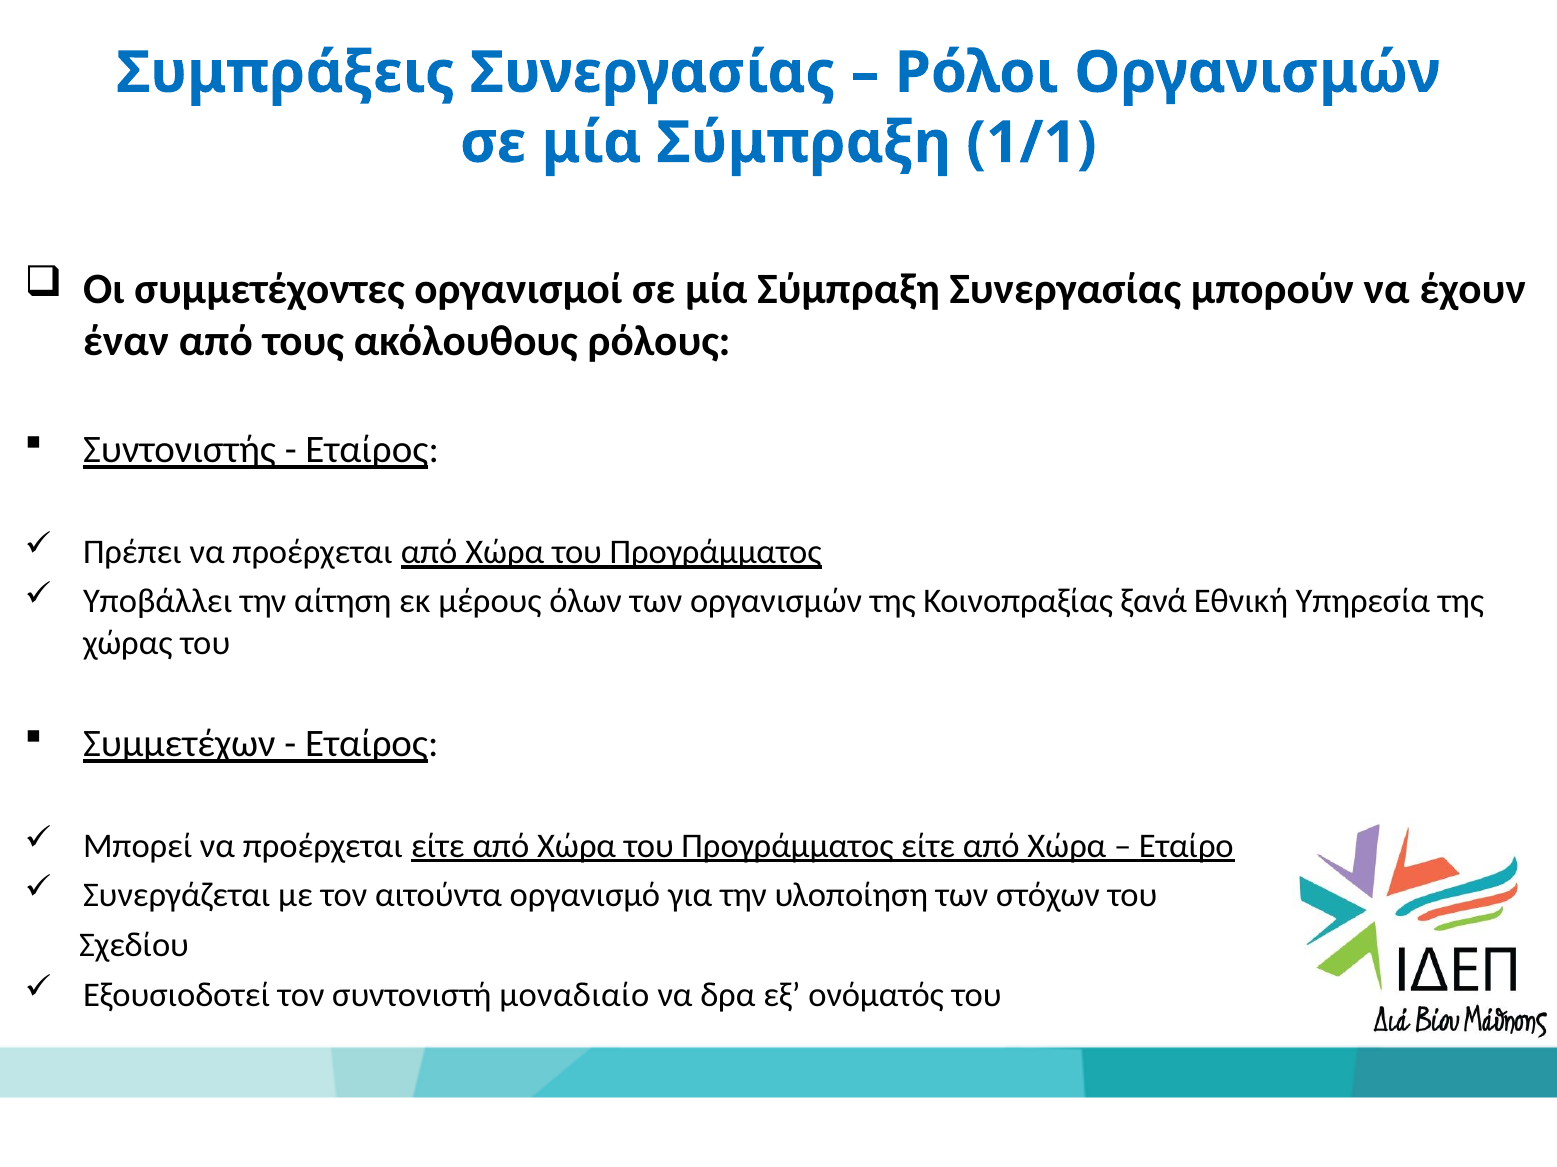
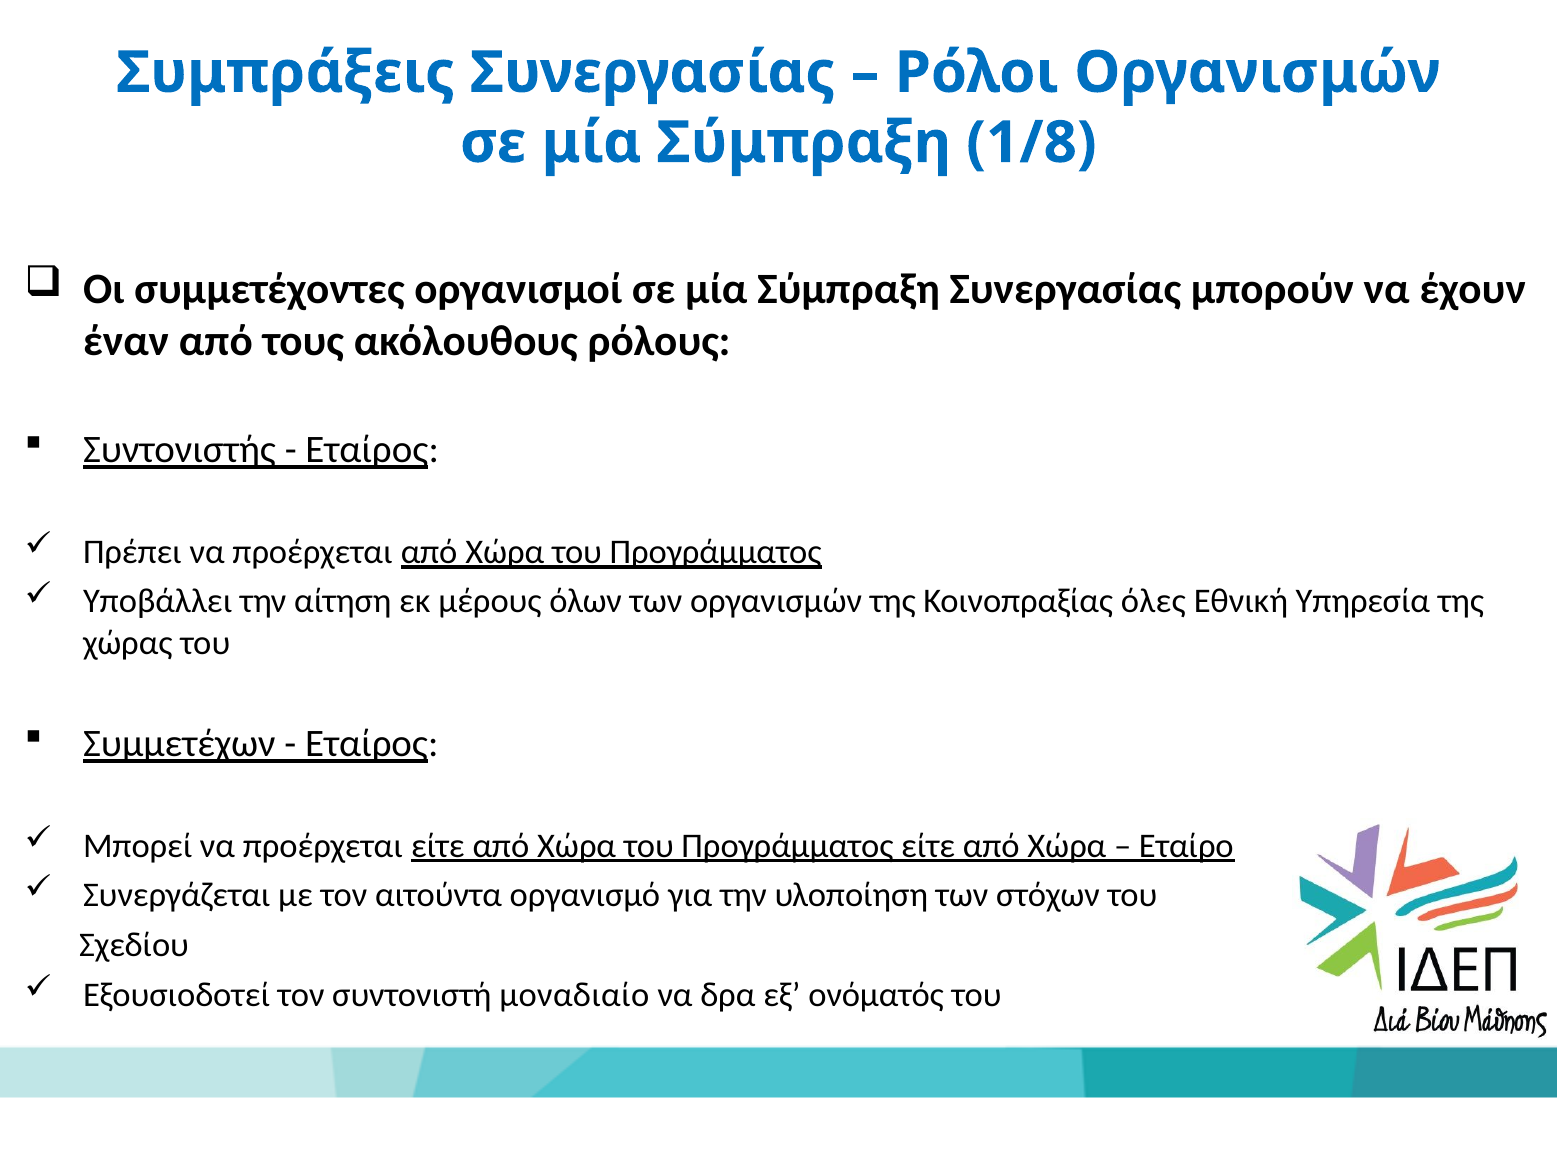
1/1: 1/1 -> 1/8
ξανά: ξανά -> όλες
